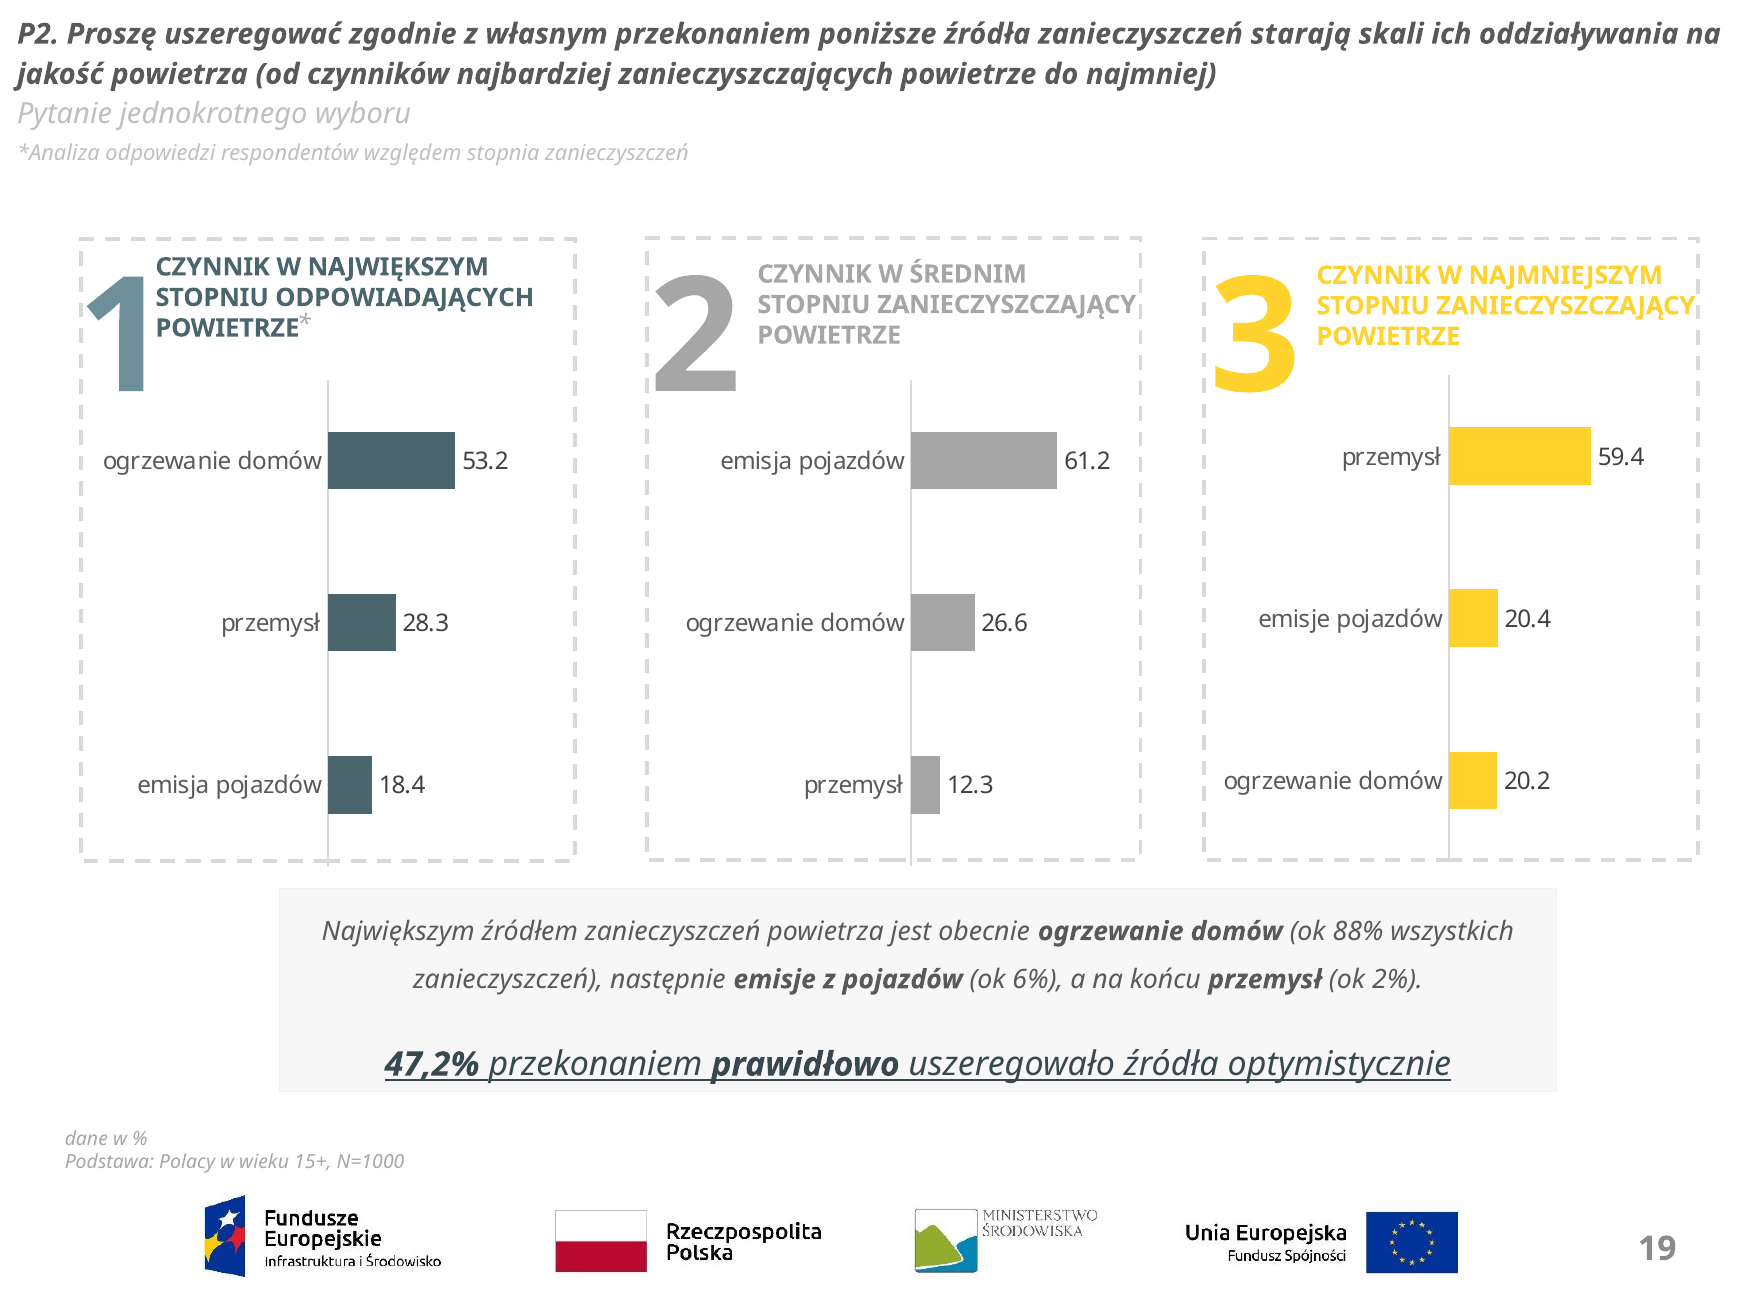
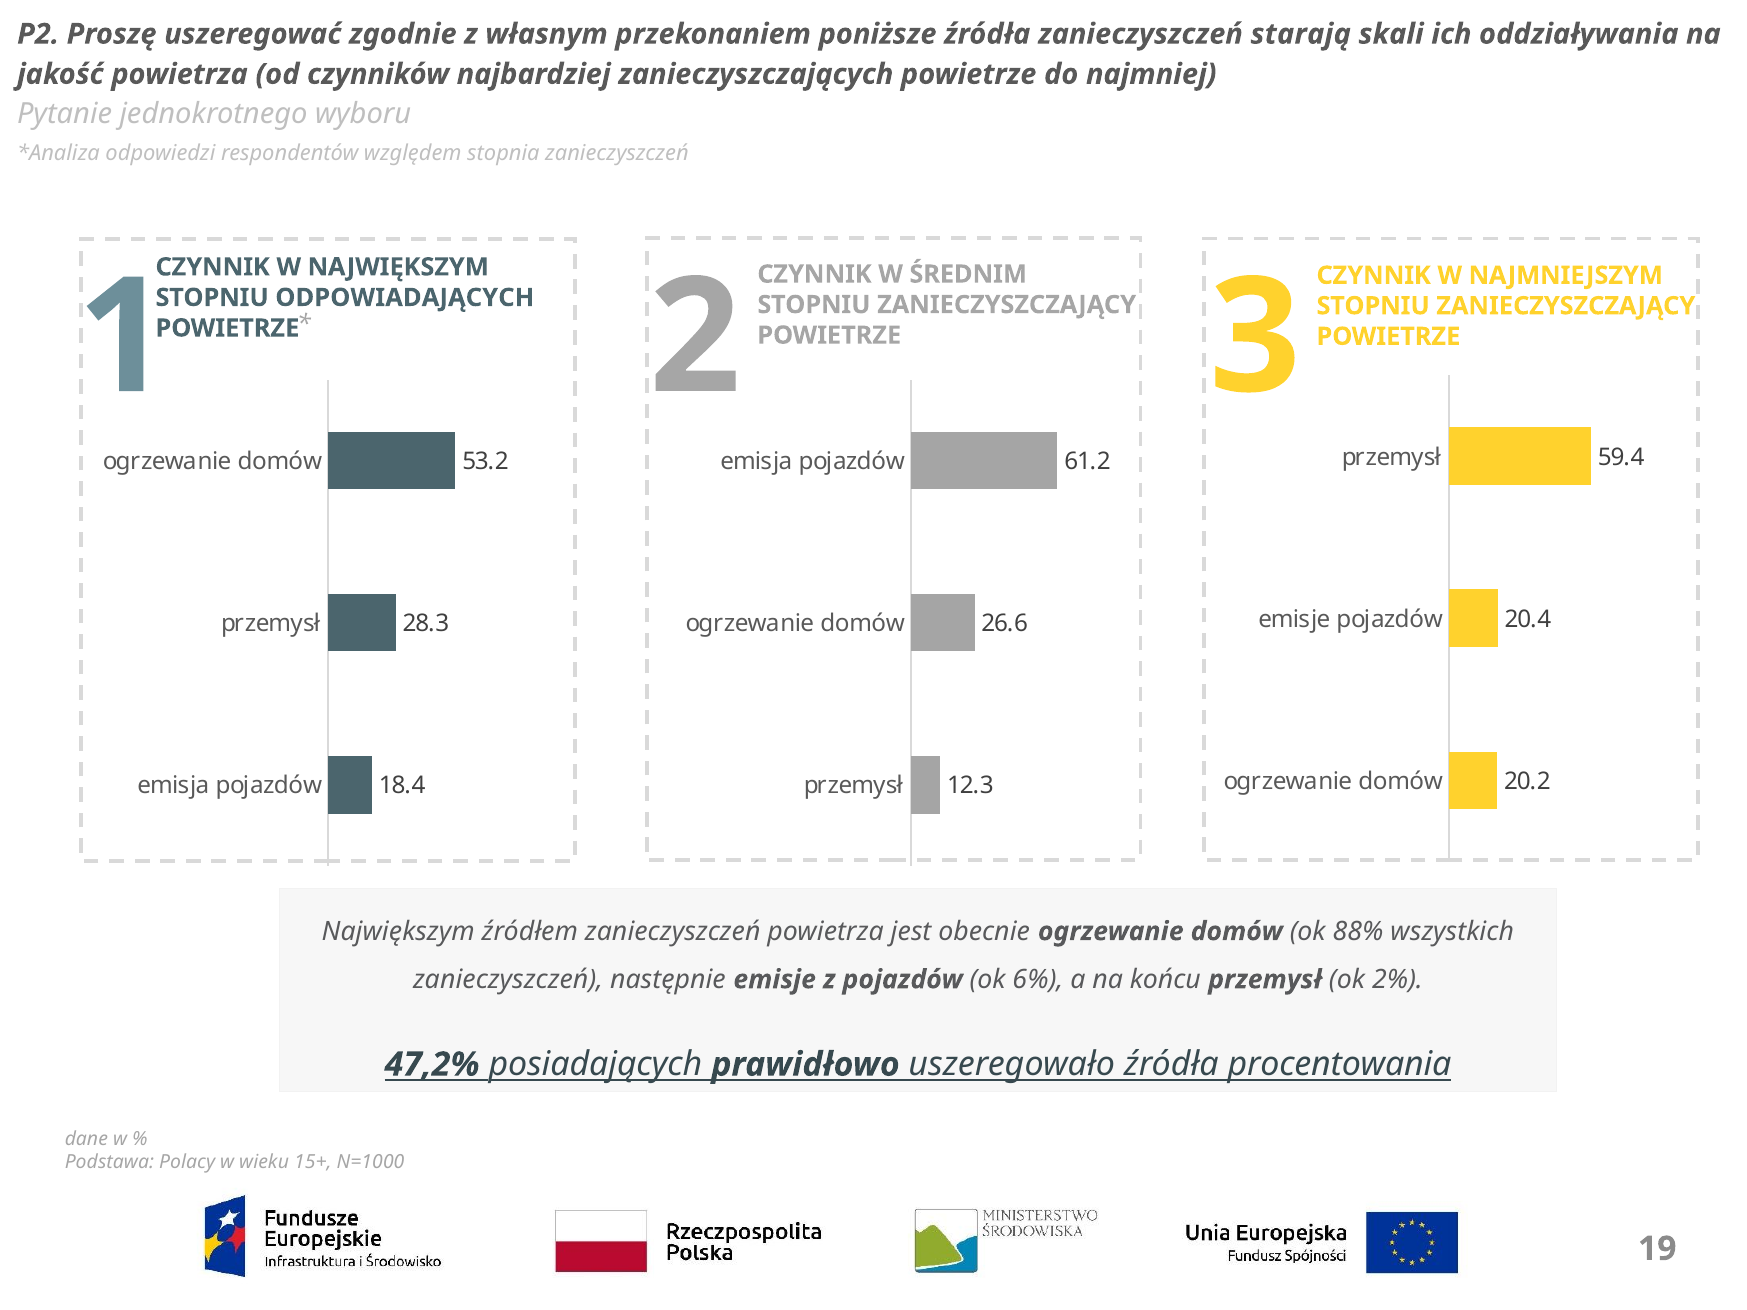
47,2% przekonaniem: przekonaniem -> posiadających
optymistycznie: optymistycznie -> procentowania
